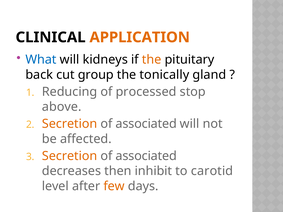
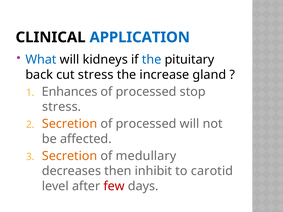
APPLICATION colour: orange -> blue
the at (152, 60) colour: orange -> blue
cut group: group -> stress
tonically: tonically -> increase
Reducing: Reducing -> Enhances
above at (62, 107): above -> stress
associated at (146, 124): associated -> processed
associated at (146, 156): associated -> medullary
few colour: orange -> red
